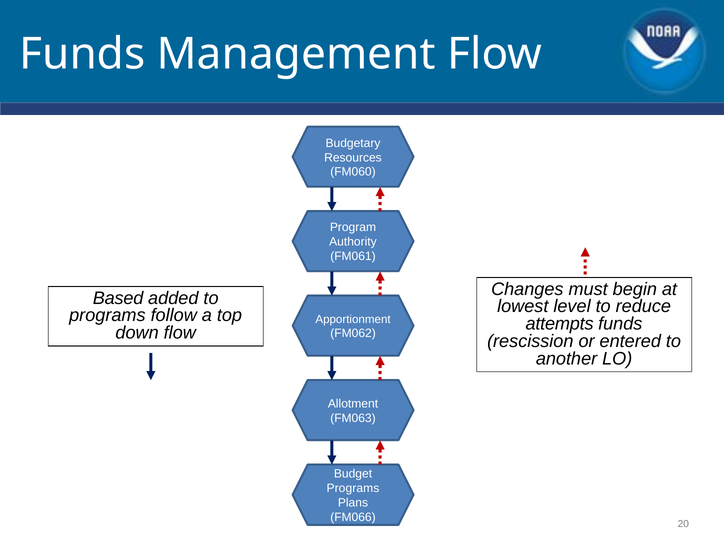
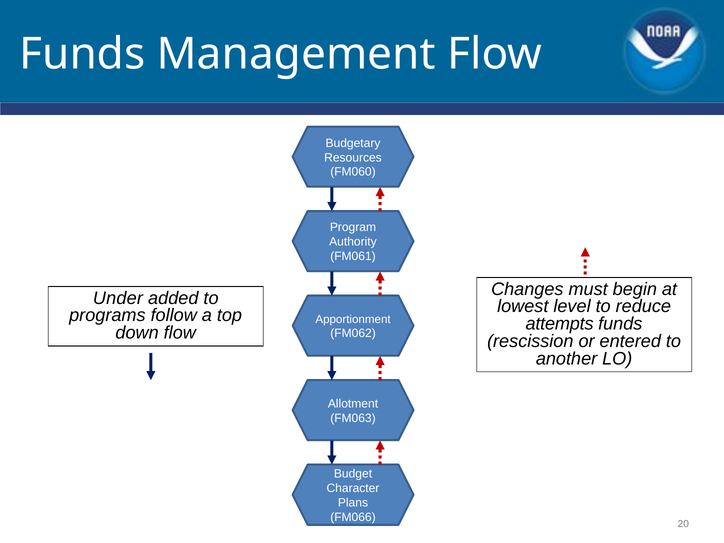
Based: Based -> Under
Programs at (353, 488): Programs -> Character
